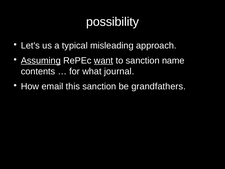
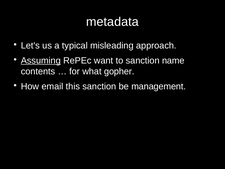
possibility: possibility -> metadata
want underline: present -> none
journal: journal -> gopher
grandfathers: grandfathers -> management
